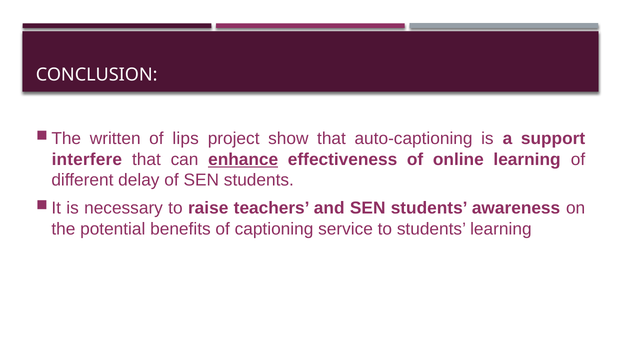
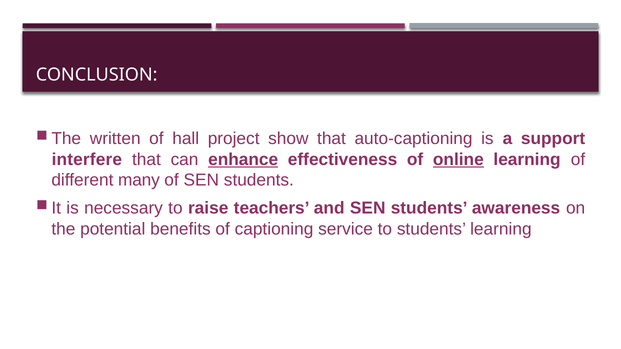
lips: lips -> hall
online underline: none -> present
delay: delay -> many
